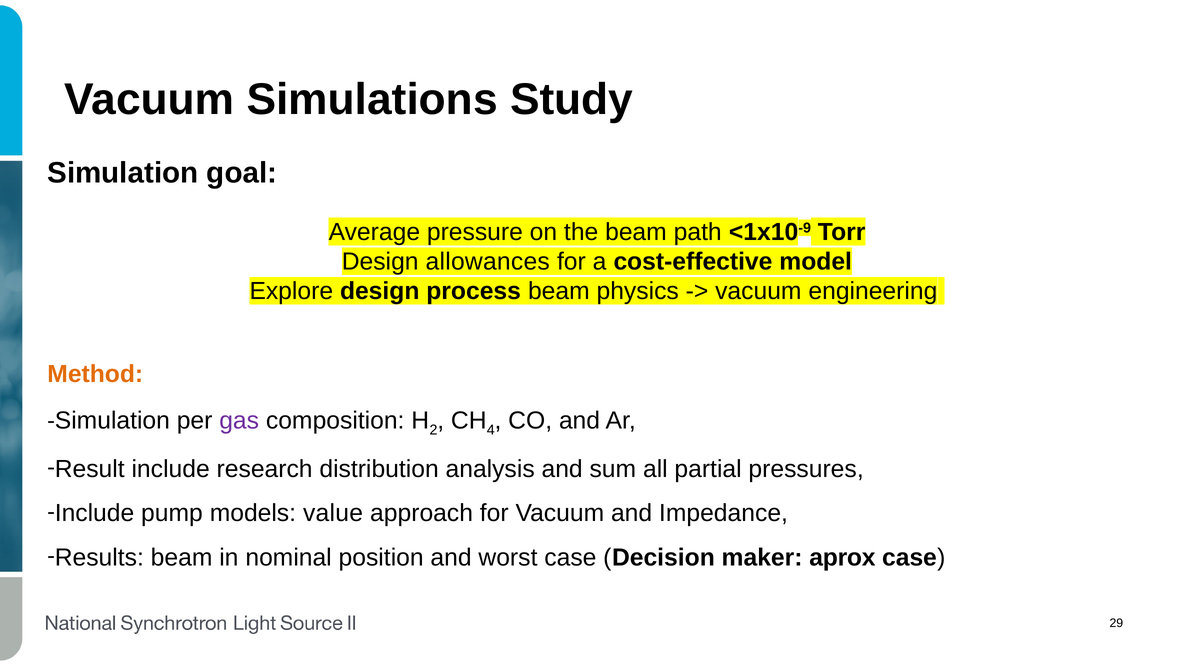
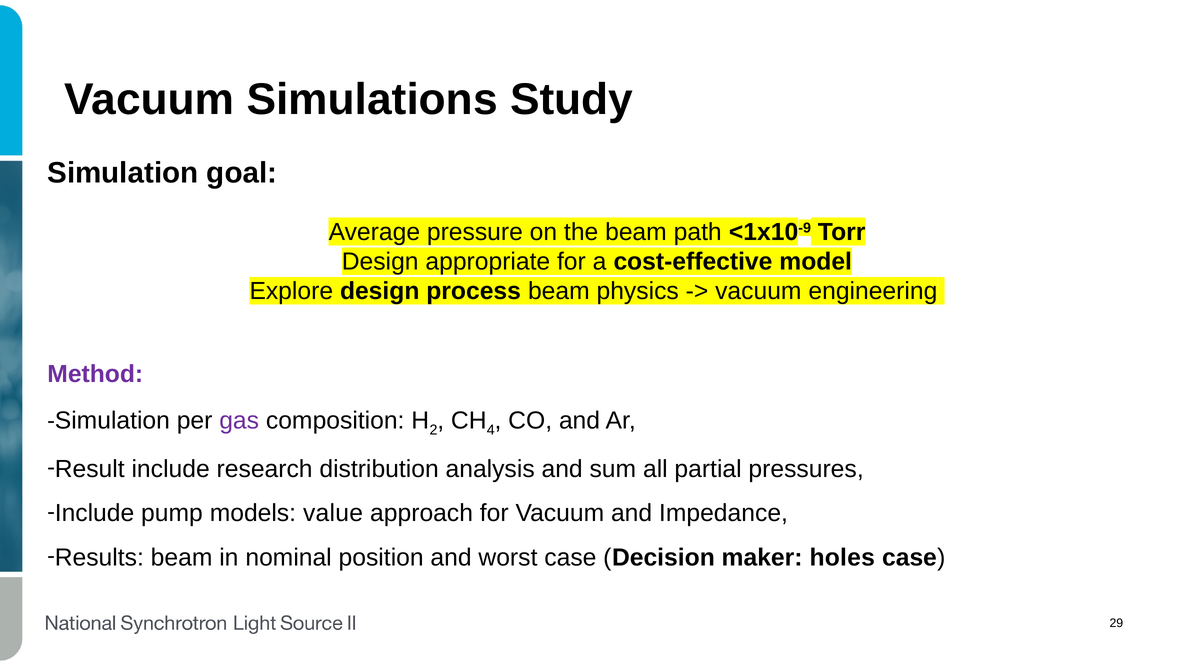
allowances: allowances -> appropriate
Method colour: orange -> purple
aprox: aprox -> holes
